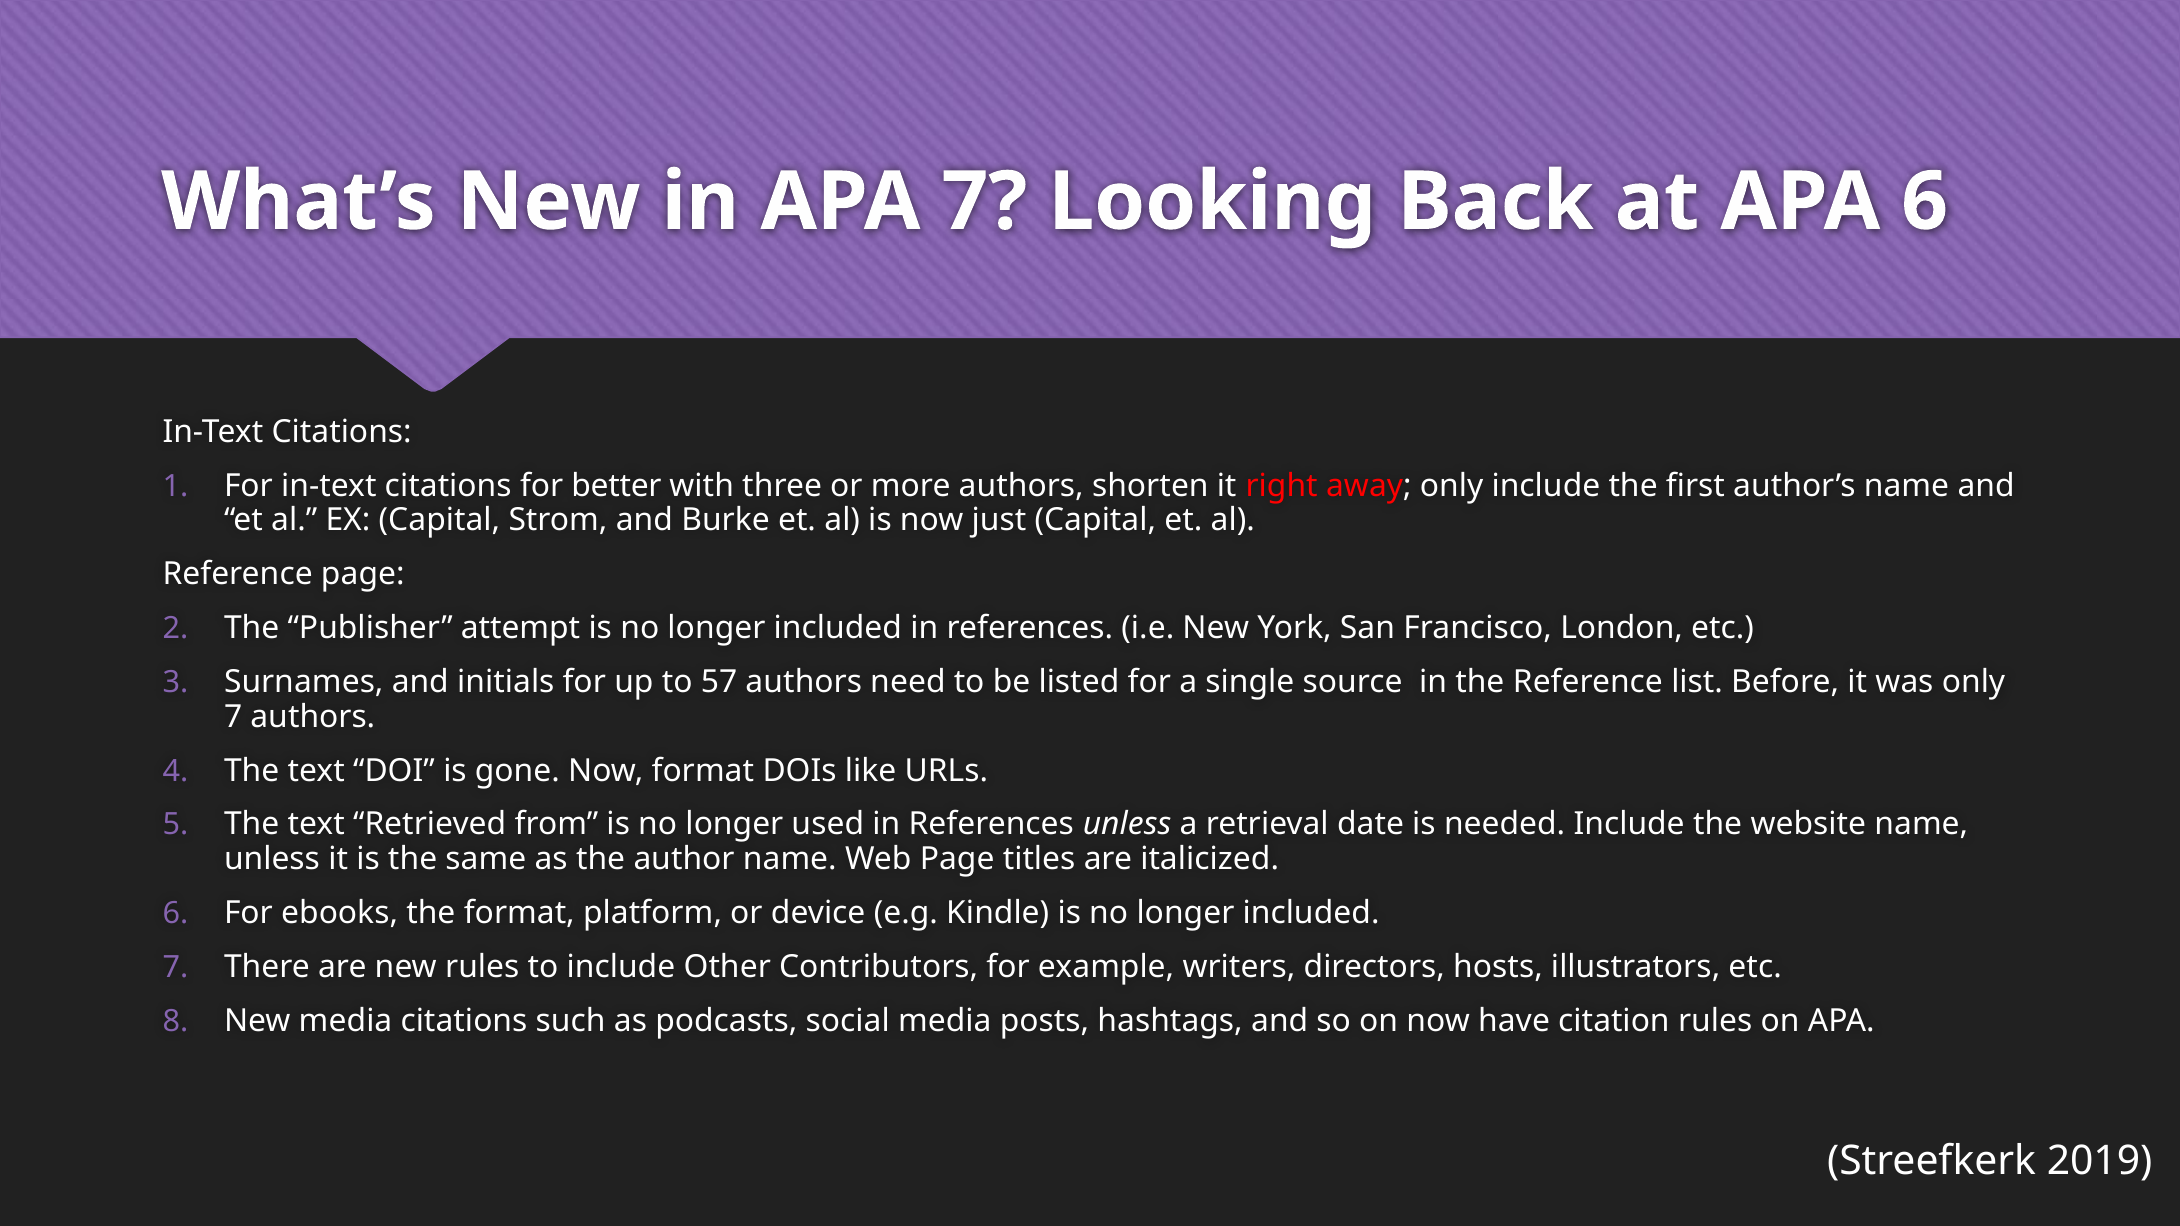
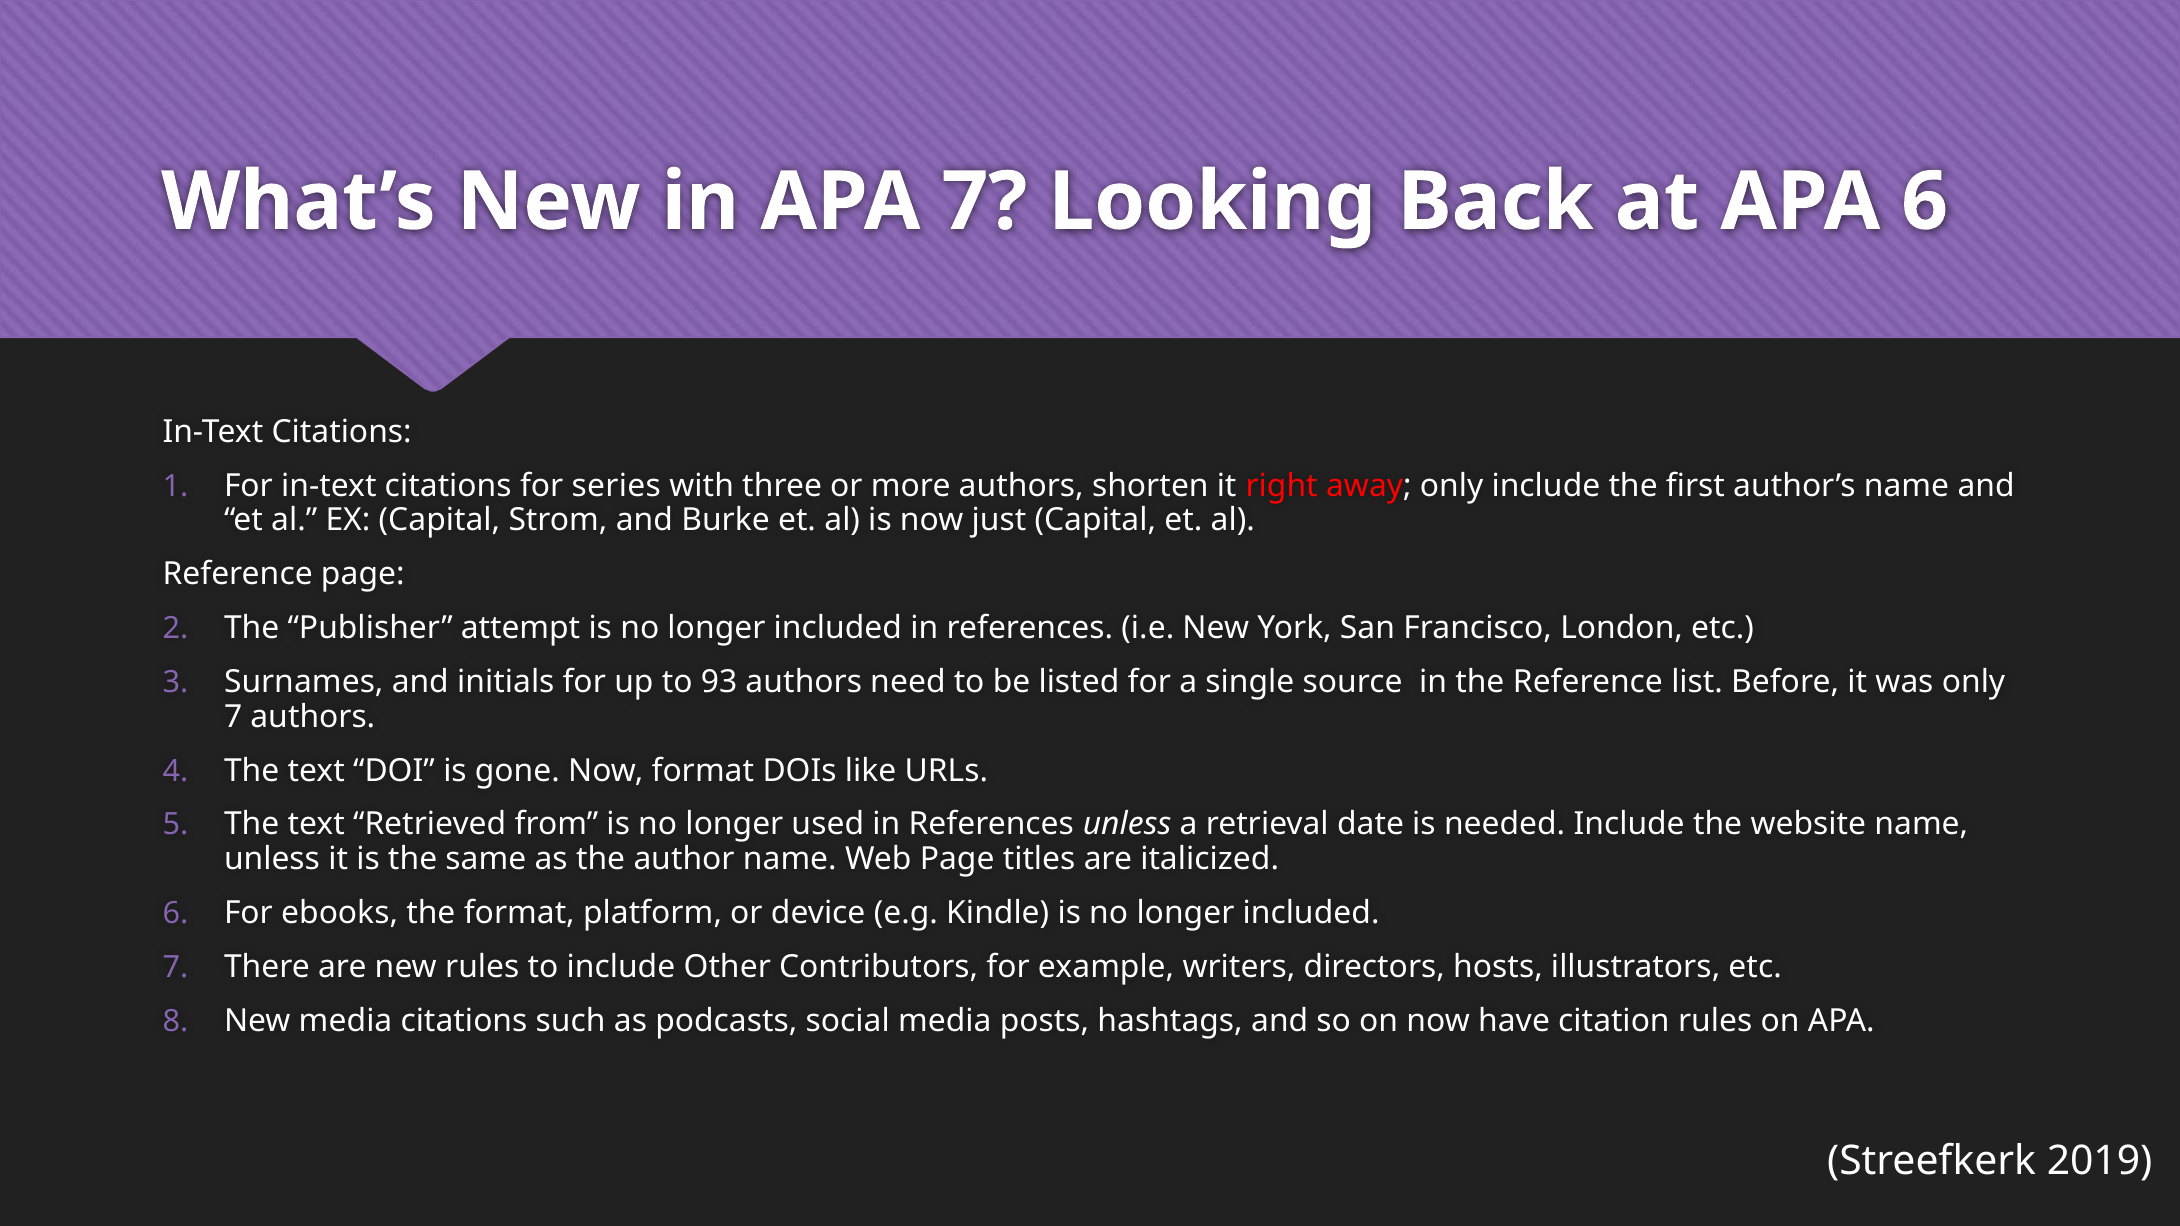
better: better -> series
57: 57 -> 93
